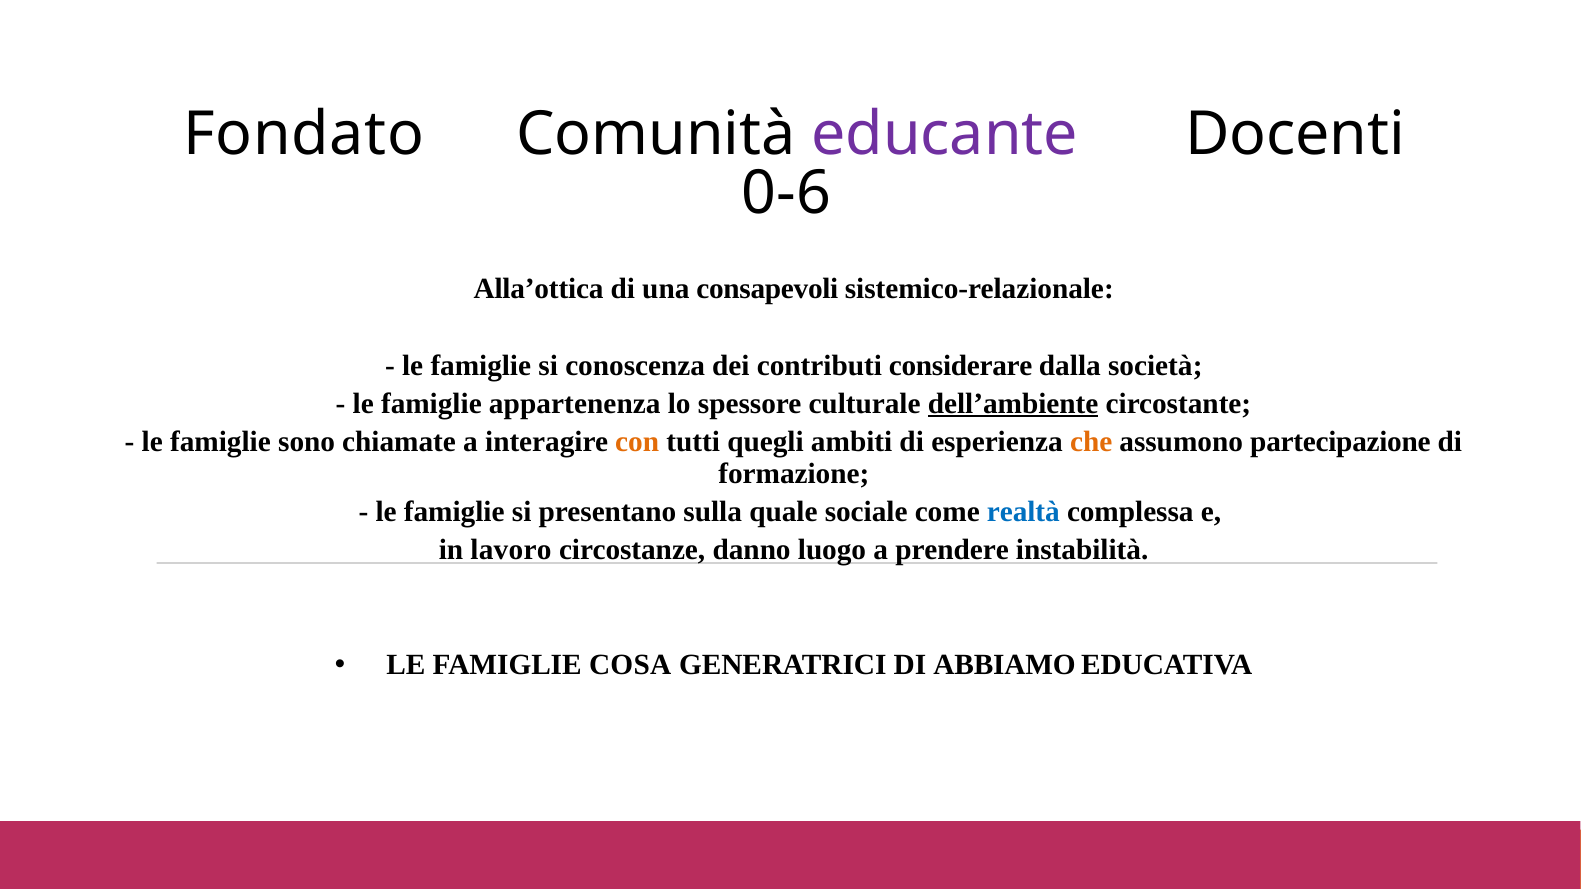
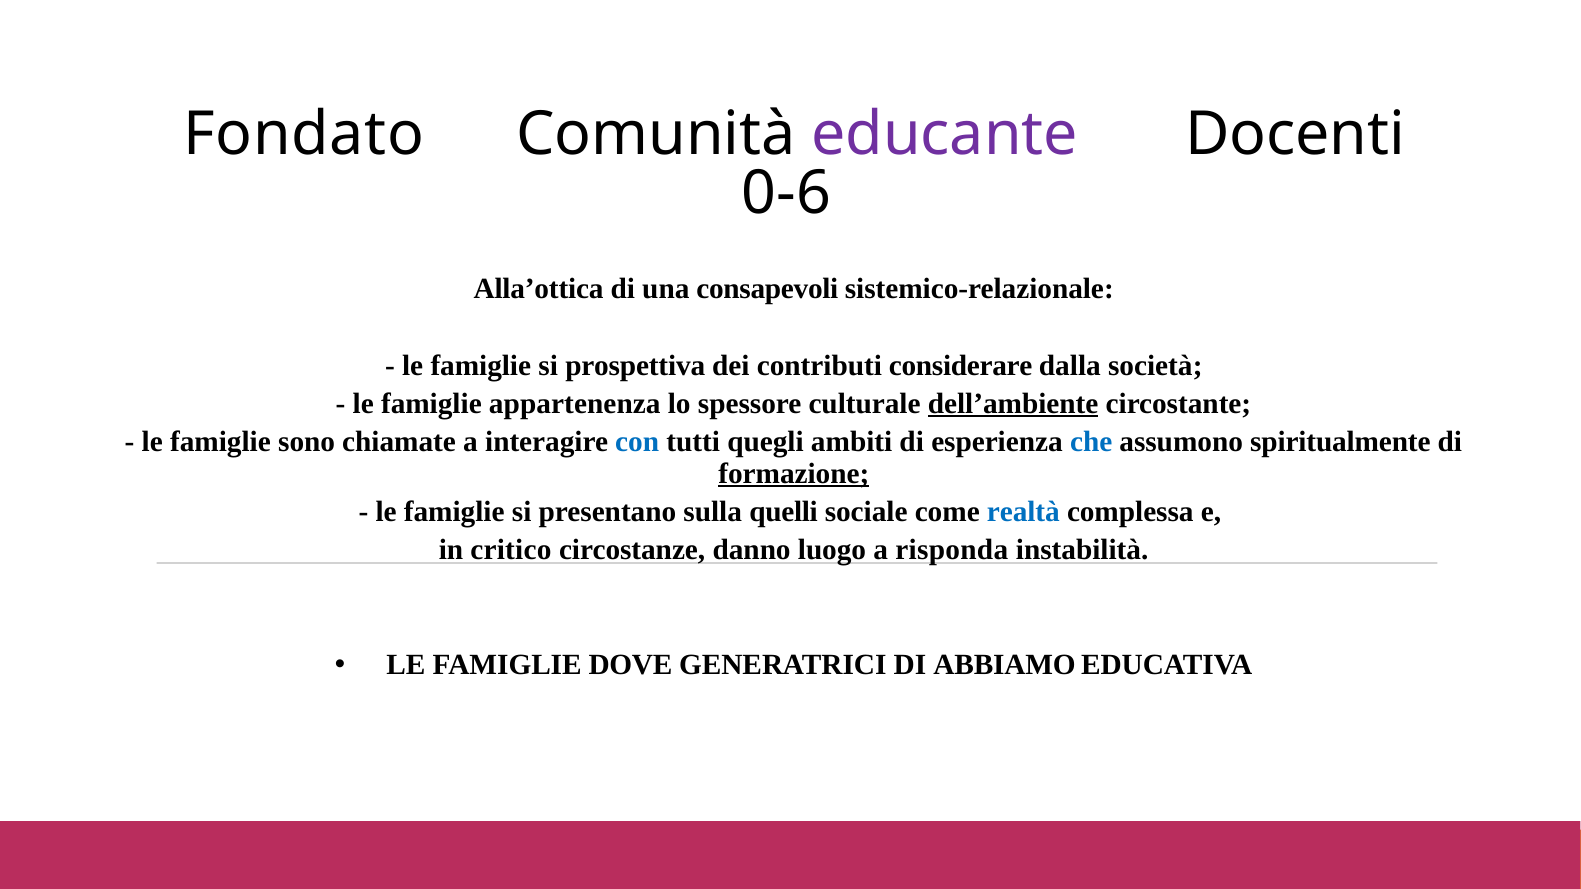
conoscenza: conoscenza -> prospettiva
con colour: orange -> blue
che colour: orange -> blue
partecipazione: partecipazione -> spiritualmente
formazione underline: none -> present
quale: quale -> quelli
lavoro: lavoro -> critico
prendere: prendere -> risponda
COSA: COSA -> DOVE
